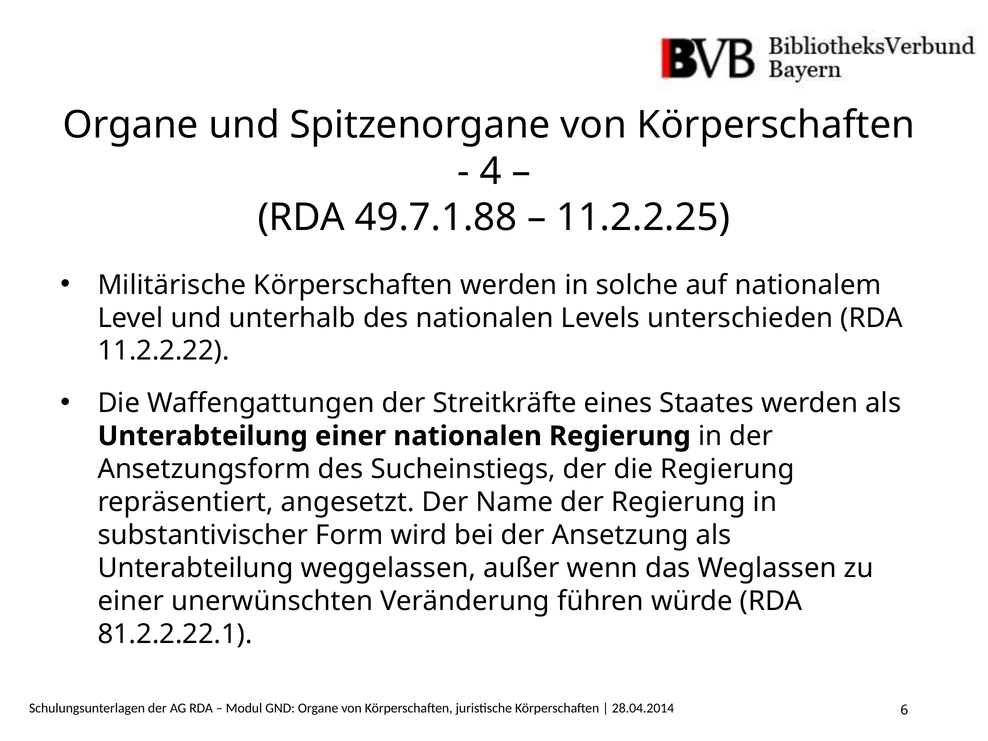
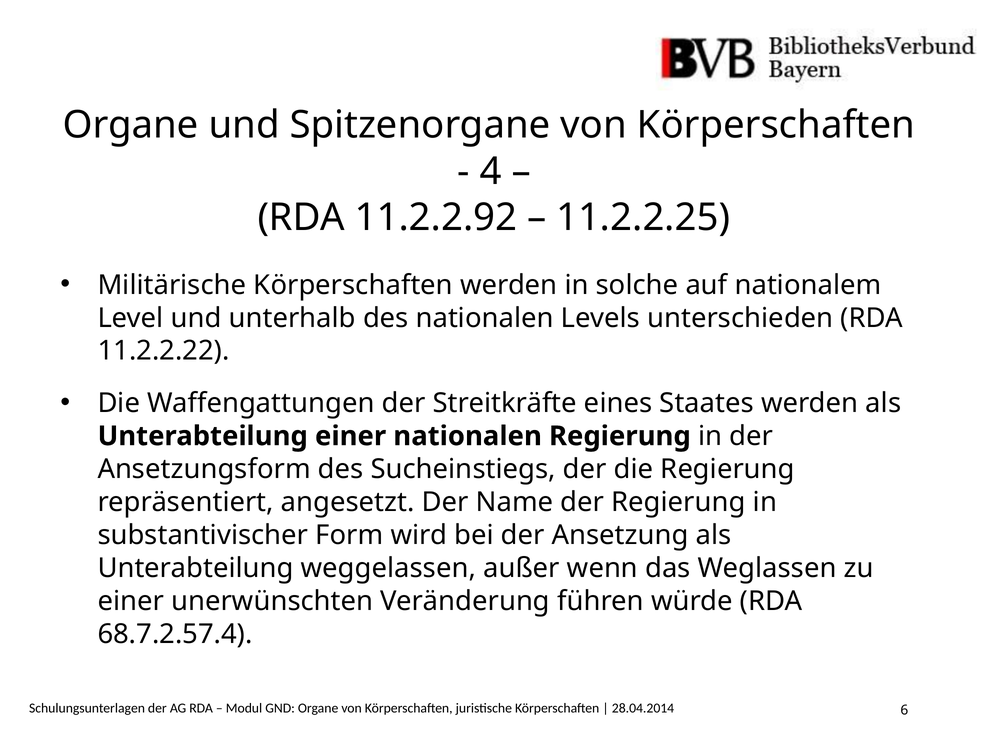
49.7.1.88: 49.7.1.88 -> 11.2.2.92
81.2.2.22.1: 81.2.2.22.1 -> 68.7.2.57.4
